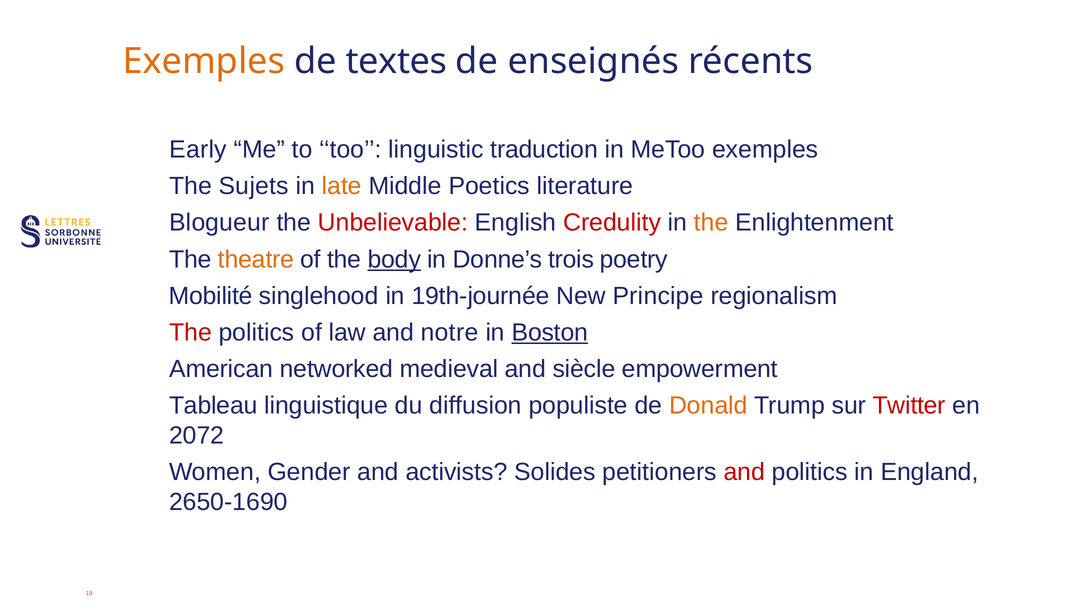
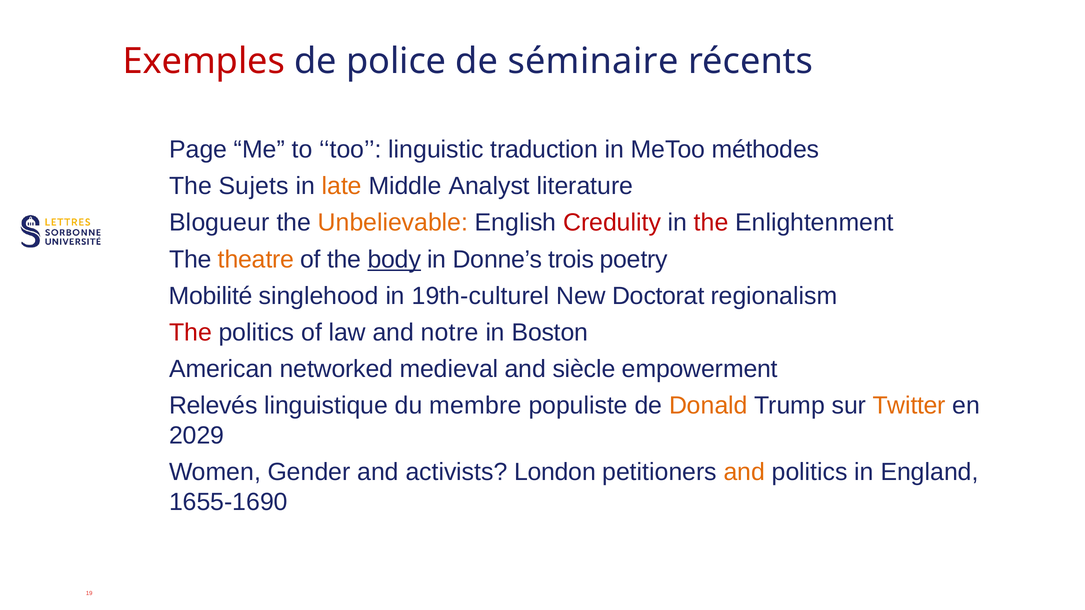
Exemples at (204, 61) colour: orange -> red
textes: textes -> police
enseignés: enseignés -> séminaire
Early: Early -> Page
MeToo exemples: exemples -> méthodes
Poetics: Poetics -> Analyst
Unbelievable colour: red -> orange
the at (711, 223) colour: orange -> red
19th-journée: 19th-journée -> 19th-culturel
Principe: Principe -> Doctorat
Boston underline: present -> none
Tableau: Tableau -> Relevés
diffusion: diffusion -> membre
Twitter colour: red -> orange
2072: 2072 -> 2029
Solides: Solides -> London
and at (744, 472) colour: red -> orange
2650-1690: 2650-1690 -> 1655-1690
